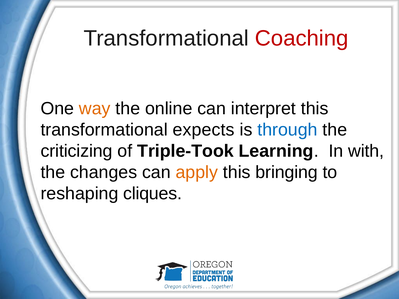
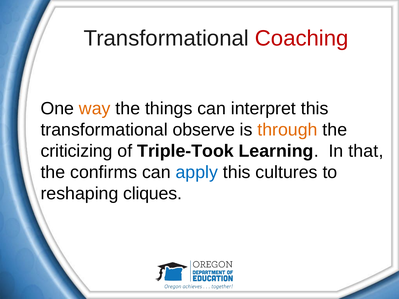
online: online -> things
expects: expects -> observe
through colour: blue -> orange
with: with -> that
changes: changes -> confirms
apply colour: orange -> blue
bringing: bringing -> cultures
